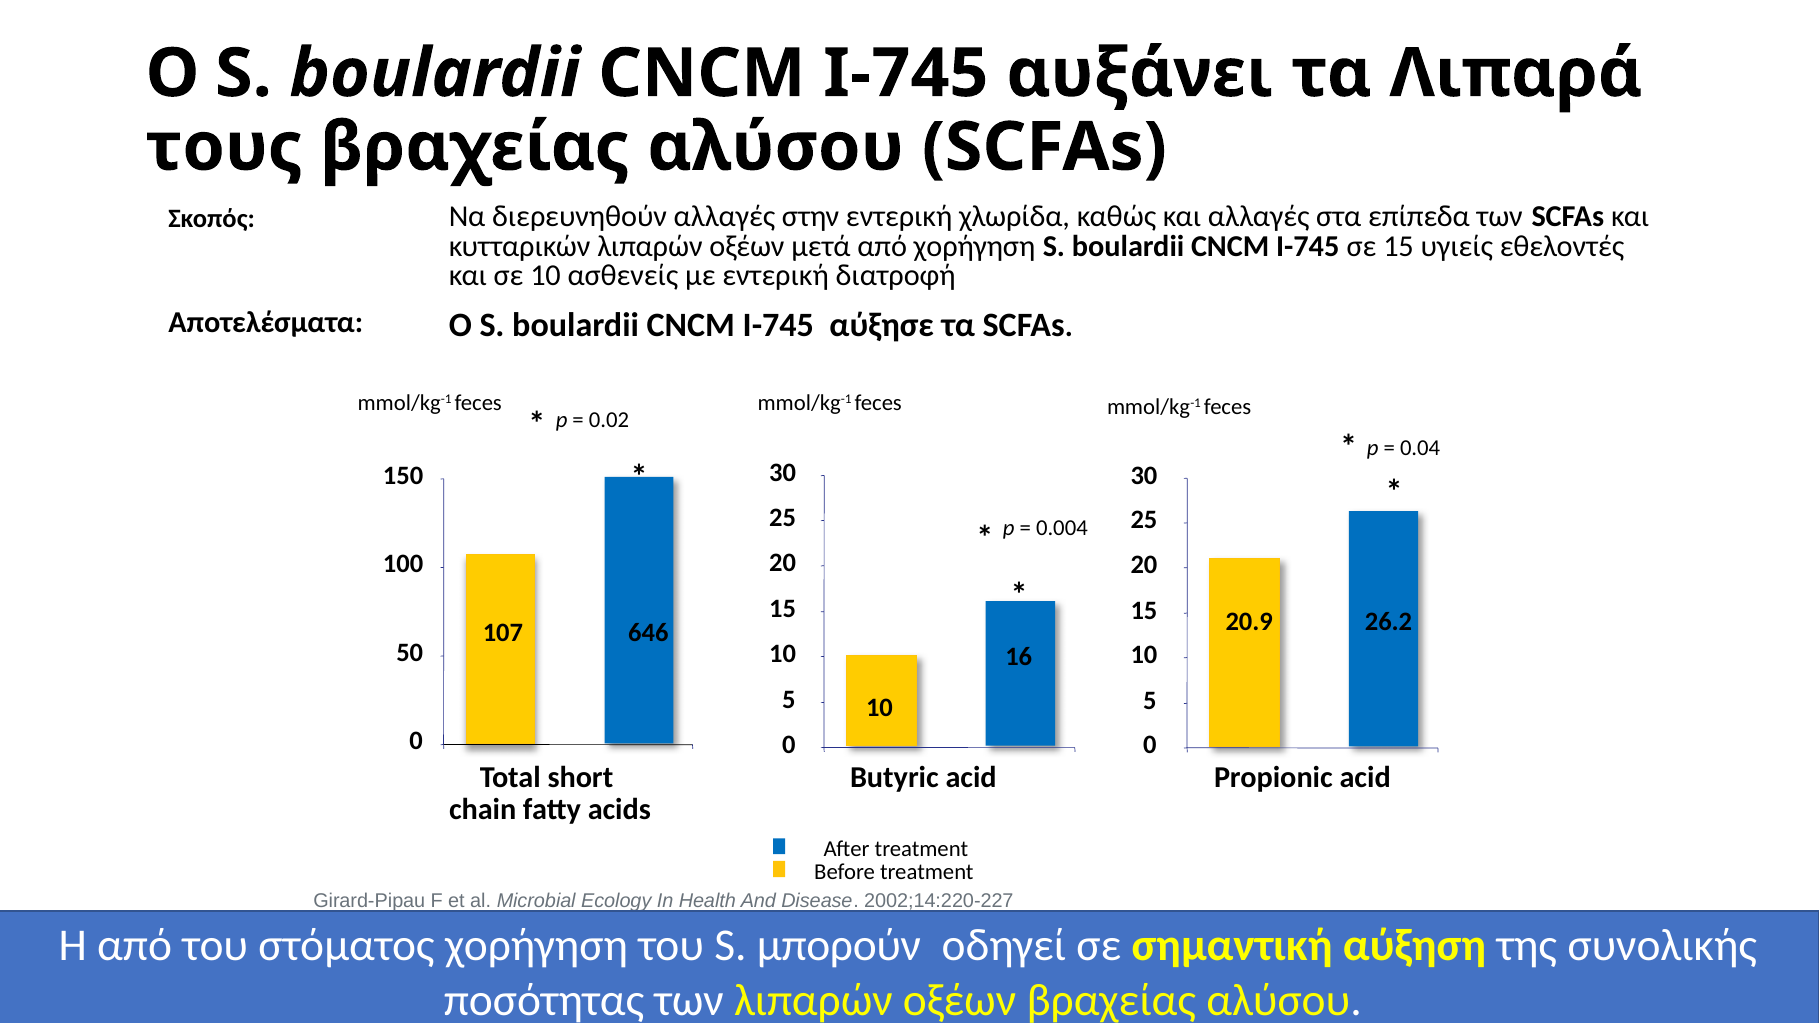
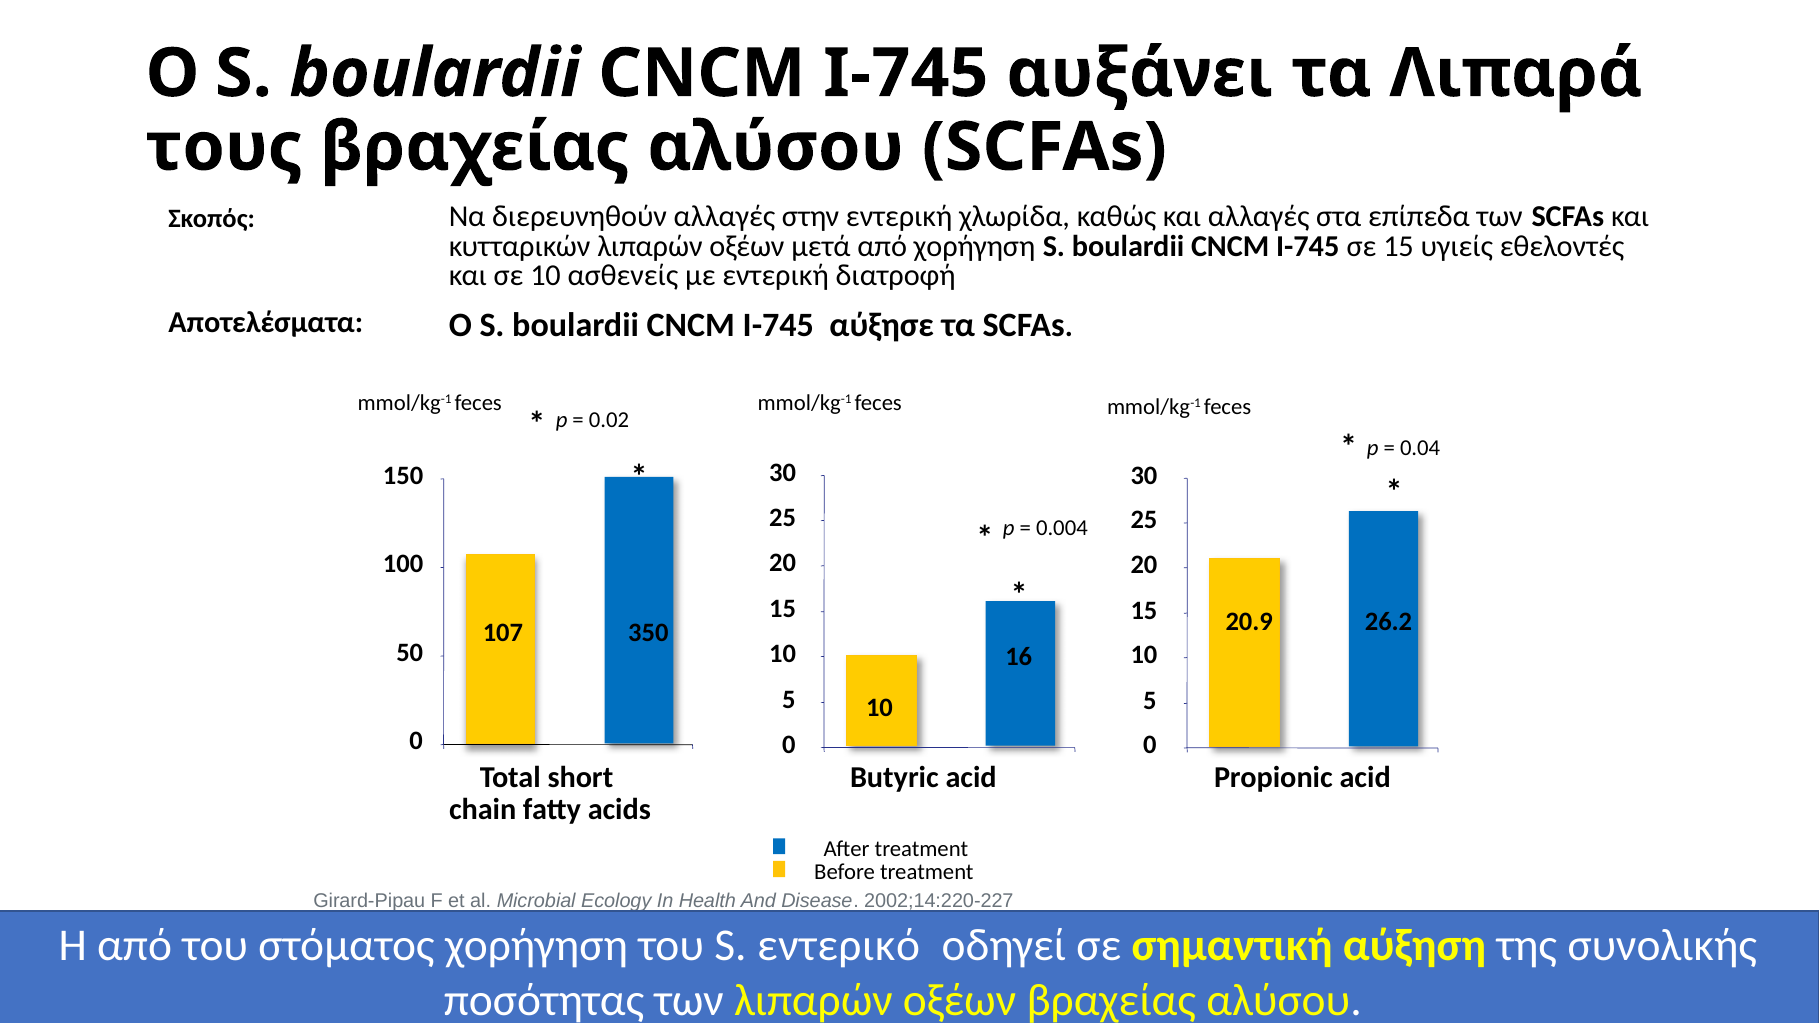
646: 646 -> 350
μπορούν: μπορούν -> εντερικό
